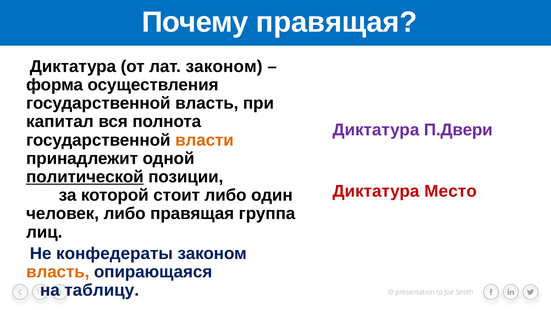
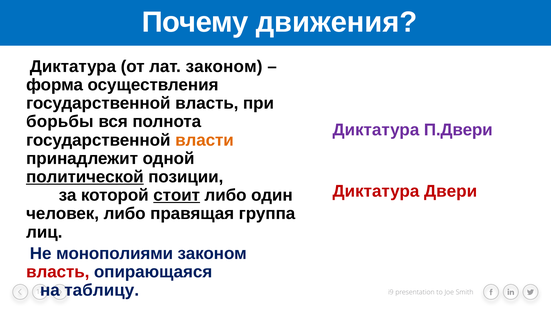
Почему правящая: правящая -> движения
капитал: капитал -> борьбы
Место: Место -> Двери
стоит underline: none -> present
конфедераты: конфедераты -> монополиями
власть at (58, 272) colour: orange -> red
